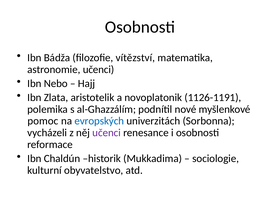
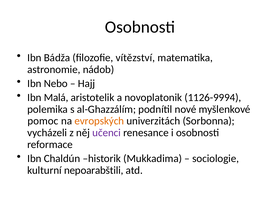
astronomie učenci: učenci -> nádob
Zlata: Zlata -> Malá
1126-1191: 1126-1191 -> 1126-9994
evropských colour: blue -> orange
obyvatelstvo: obyvatelstvo -> nepoarabštili
